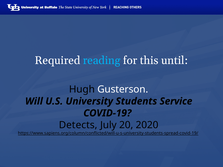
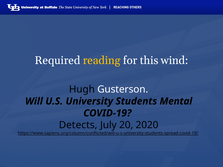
reading colour: light blue -> yellow
until: until -> wind
Service: Service -> Mental
